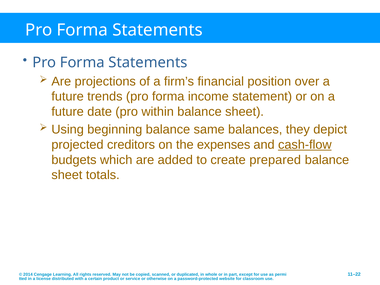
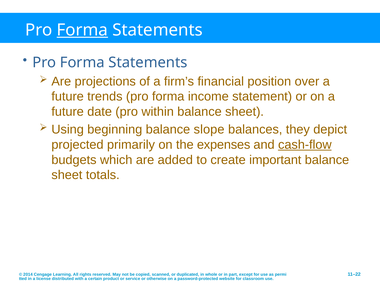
Forma at (82, 30) underline: none -> present
same: same -> slope
creditors: creditors -> primarily
prepared: prepared -> important
